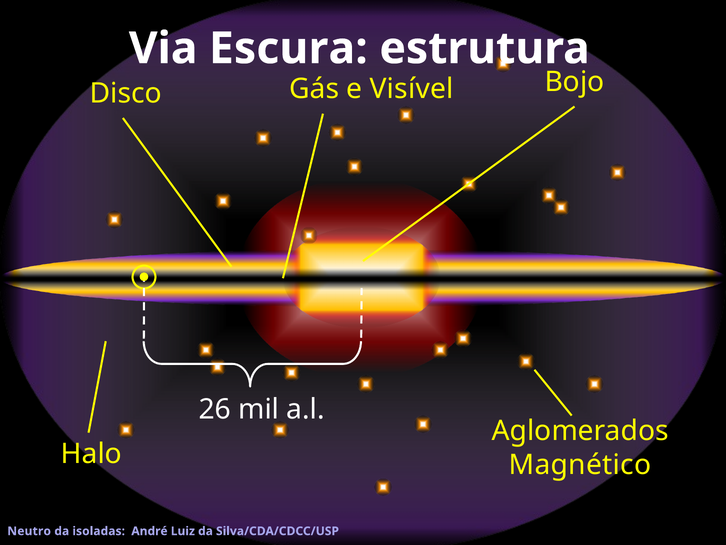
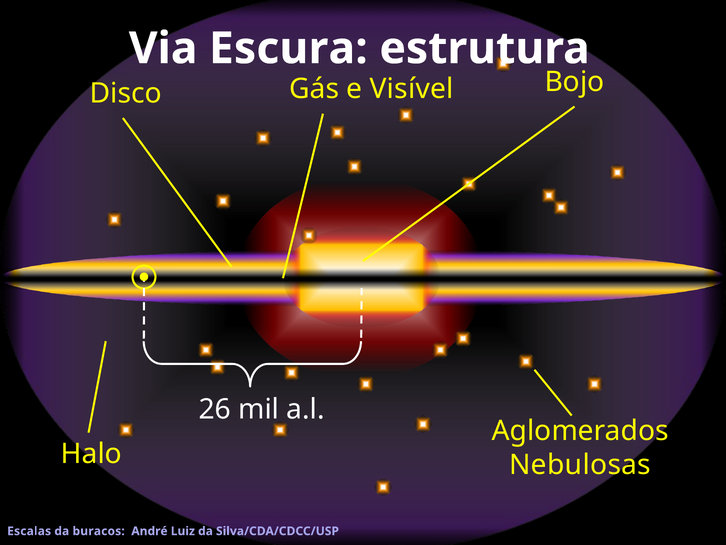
Magnético: Magnético -> Nebulosas
Neutro: Neutro -> Escalas
isoladas: isoladas -> buracos
